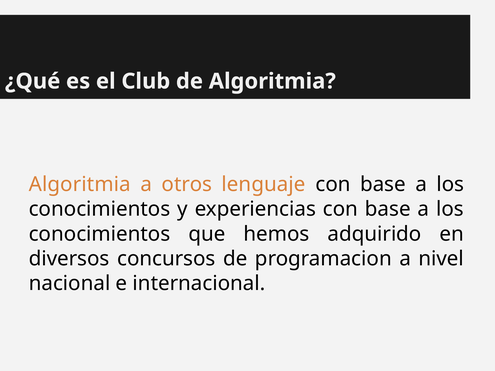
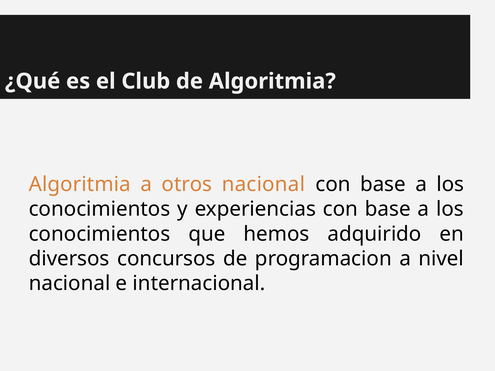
otros lenguaje: lenguaje -> nacional
